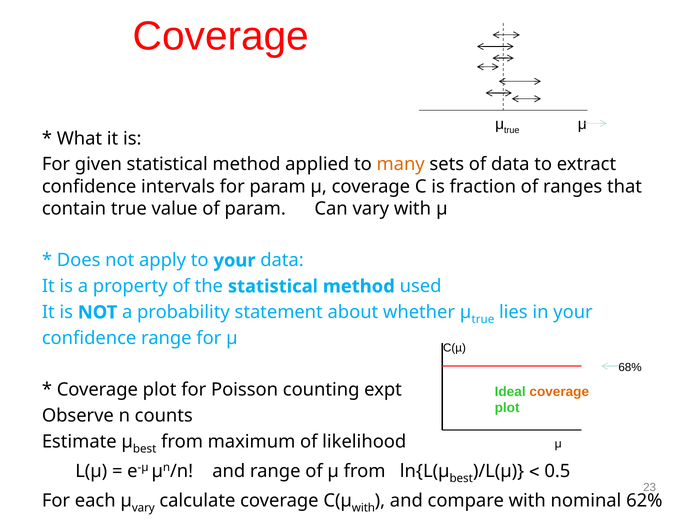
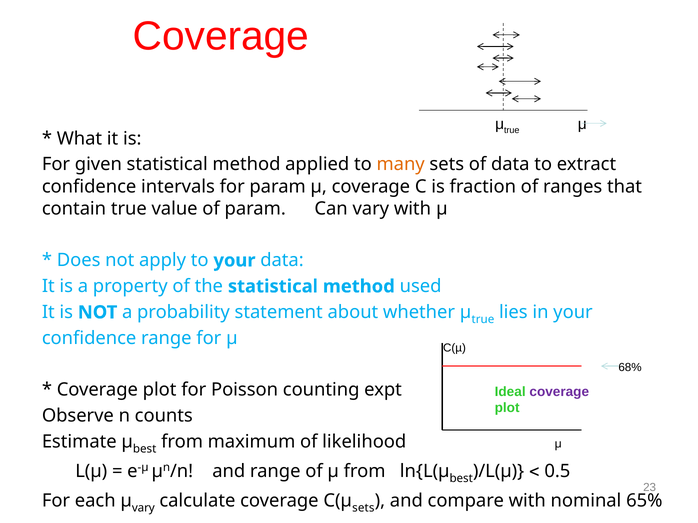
coverage at (559, 392) colour: orange -> purple
C(µ with: with -> sets
62%: 62% -> 65%
